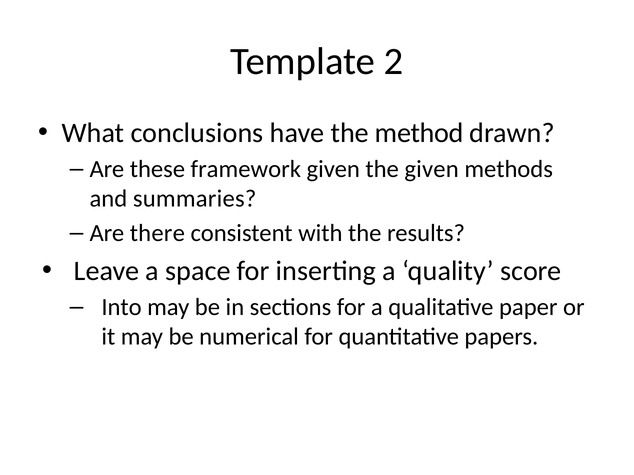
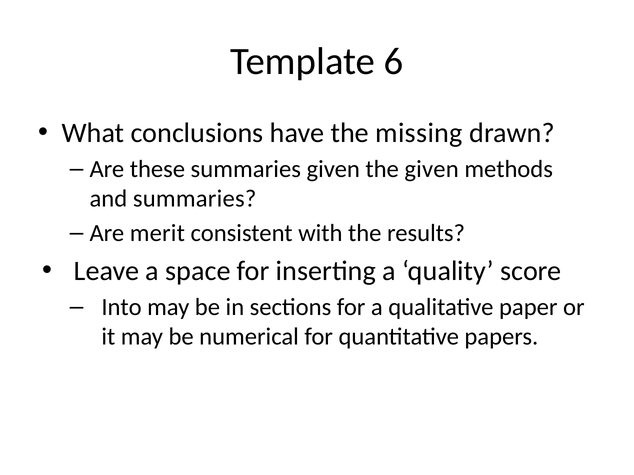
2: 2 -> 6
method: method -> missing
these framework: framework -> summaries
there: there -> merit
